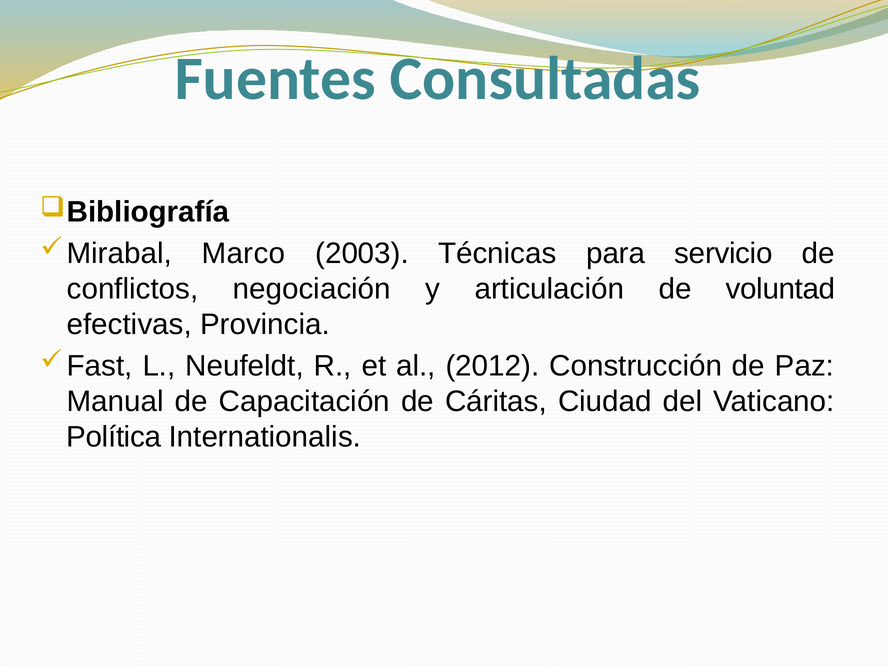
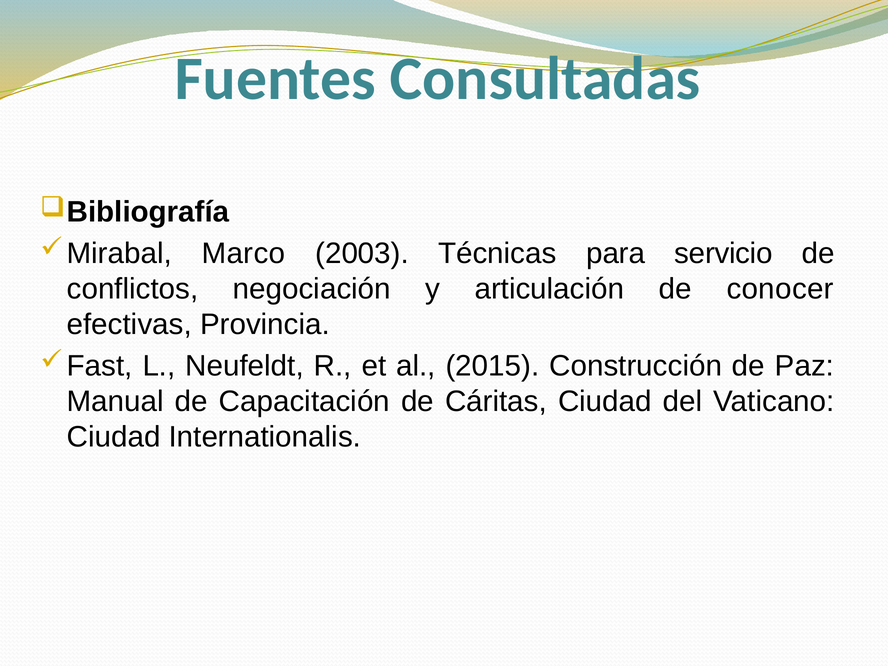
voluntad: voluntad -> conocer
2012: 2012 -> 2015
Política at (114, 437): Política -> Ciudad
